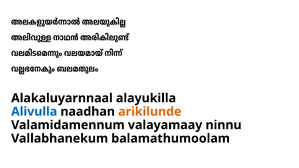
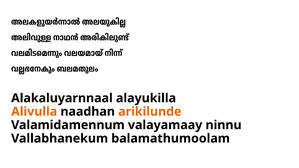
Alivulla colour: blue -> orange
